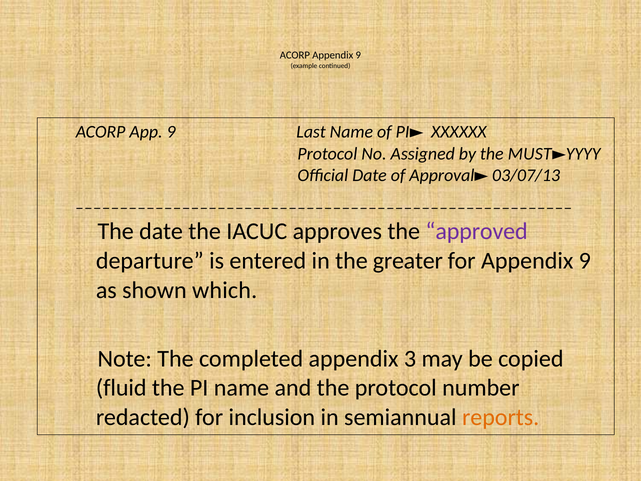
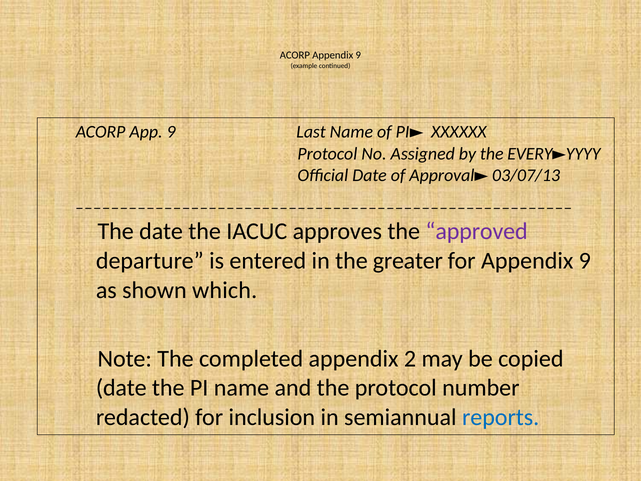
MUST: MUST -> EVERY
3: 3 -> 2
fluid at (121, 388): fluid -> date
reports colour: orange -> blue
